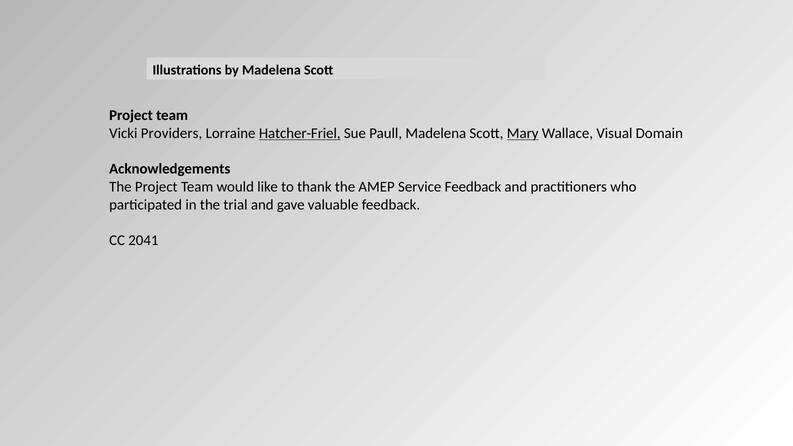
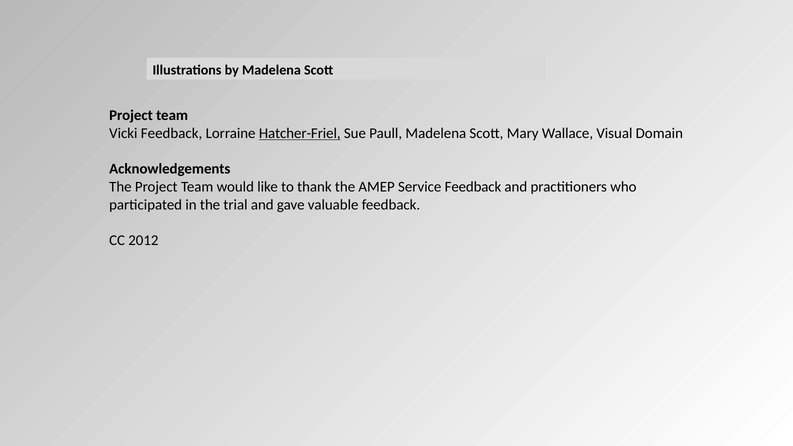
Vicki Providers: Providers -> Feedback
Mary underline: present -> none
2041: 2041 -> 2012
